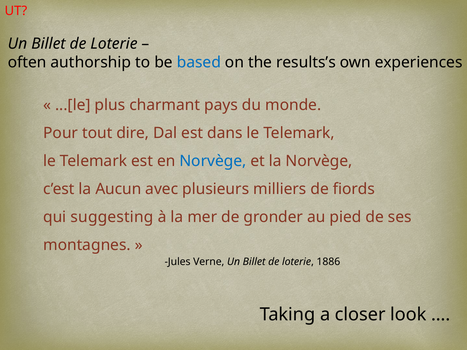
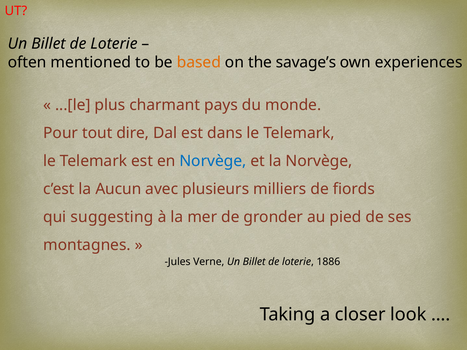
authorship: authorship -> mentioned
based colour: blue -> orange
results’s: results’s -> savage’s
